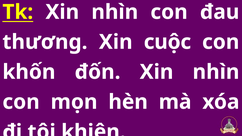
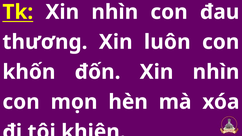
cuộc: cuộc -> luôn
